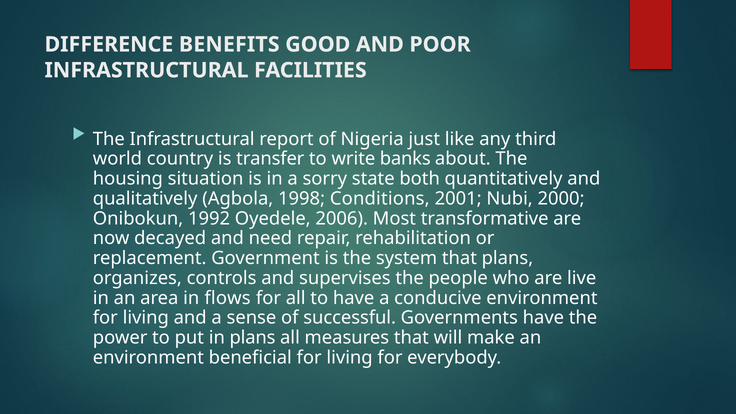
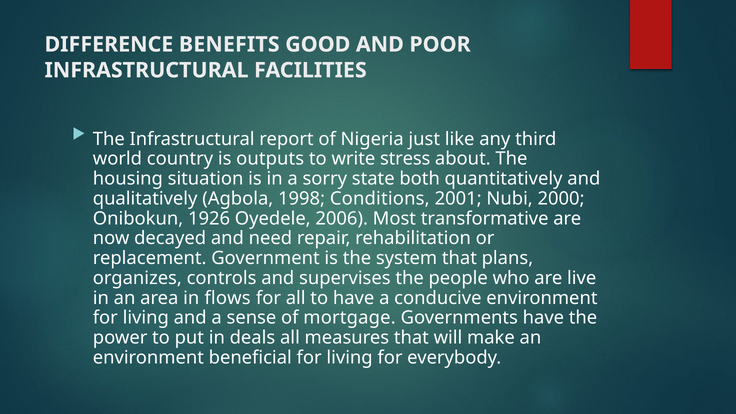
transfer: transfer -> outputs
banks: banks -> stress
1992: 1992 -> 1926
successful: successful -> mortgage
in plans: plans -> deals
